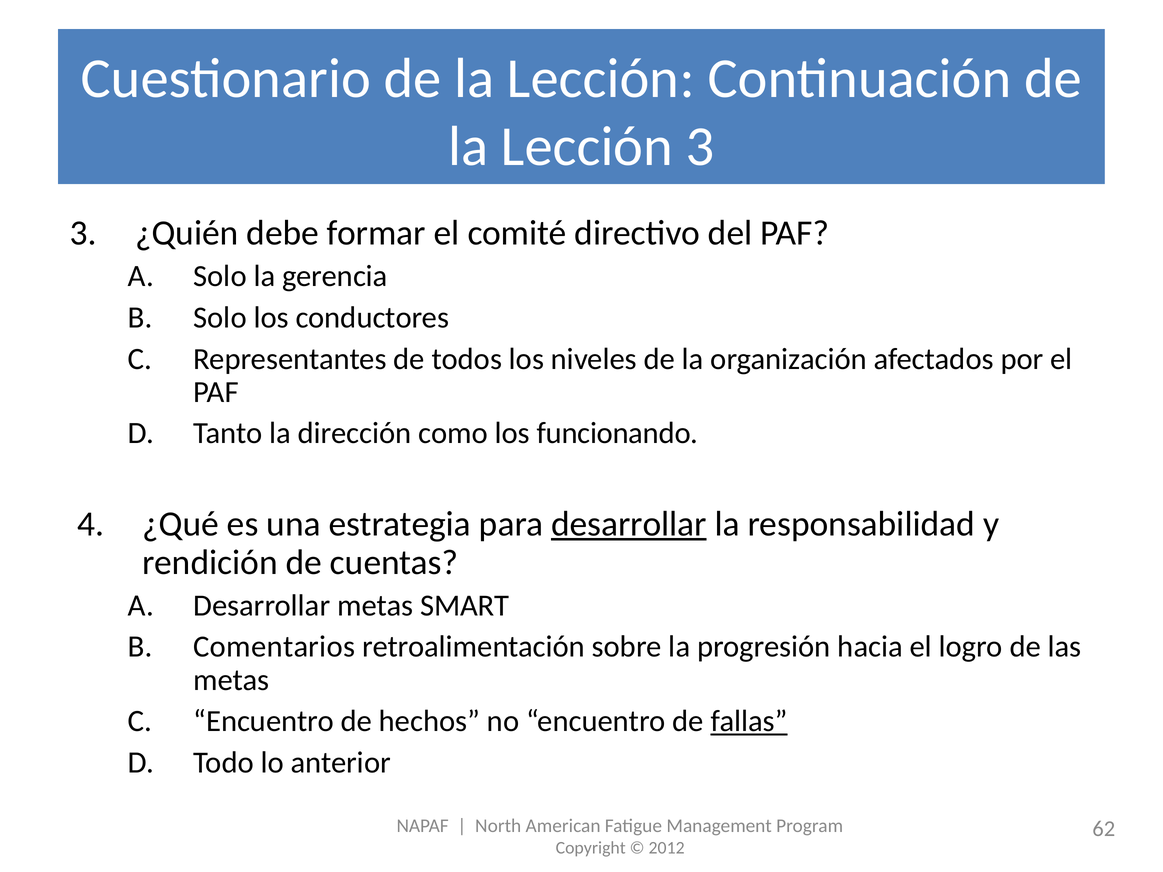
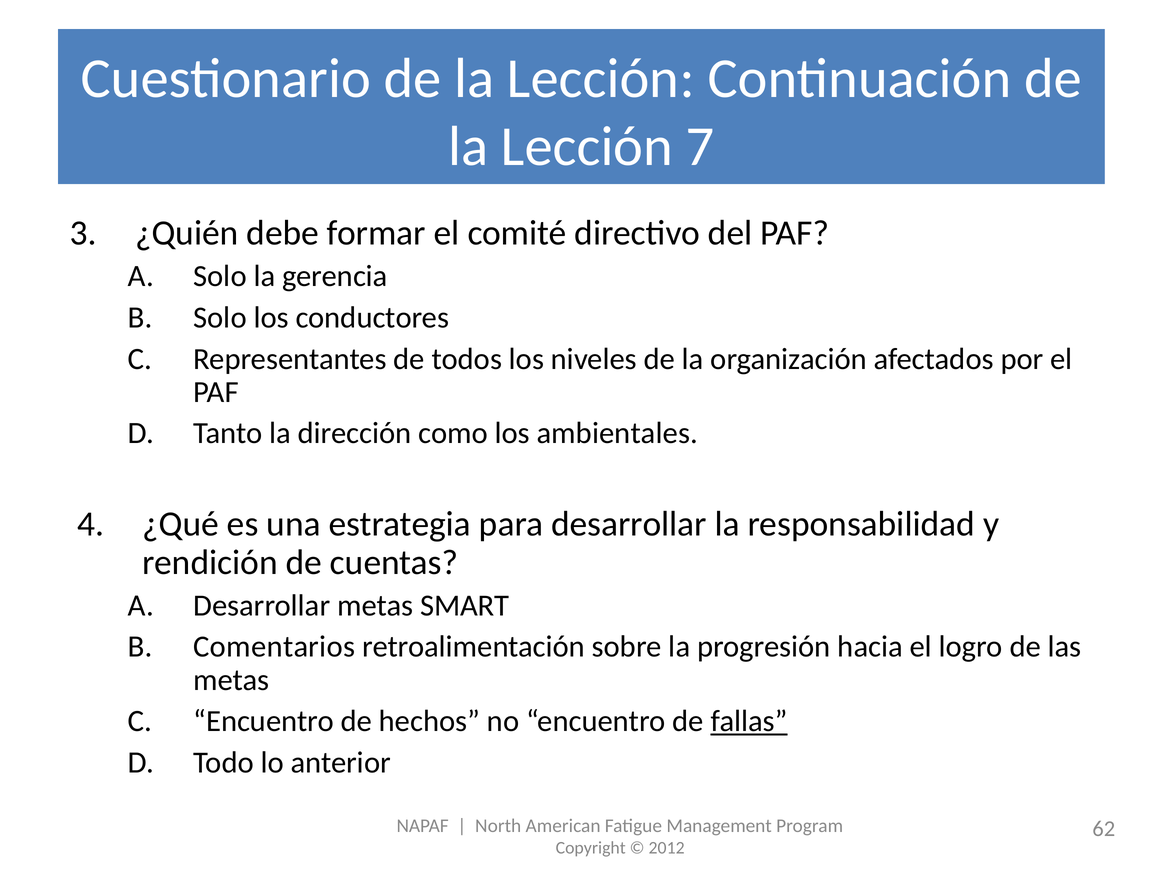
Lección 3: 3 -> 7
funcionando: funcionando -> ambientales
desarrollar at (629, 524) underline: present -> none
